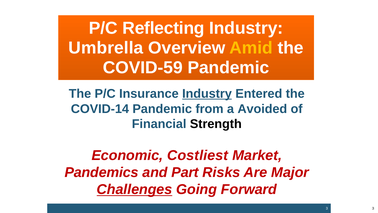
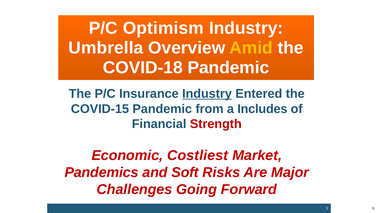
Reflecting: Reflecting -> Optimism
COVID-59: COVID-59 -> COVID-18
COVID-14: COVID-14 -> COVID-15
Avoided: Avoided -> Includes
Strength colour: black -> red
Part: Part -> Soft
Challenges underline: present -> none
